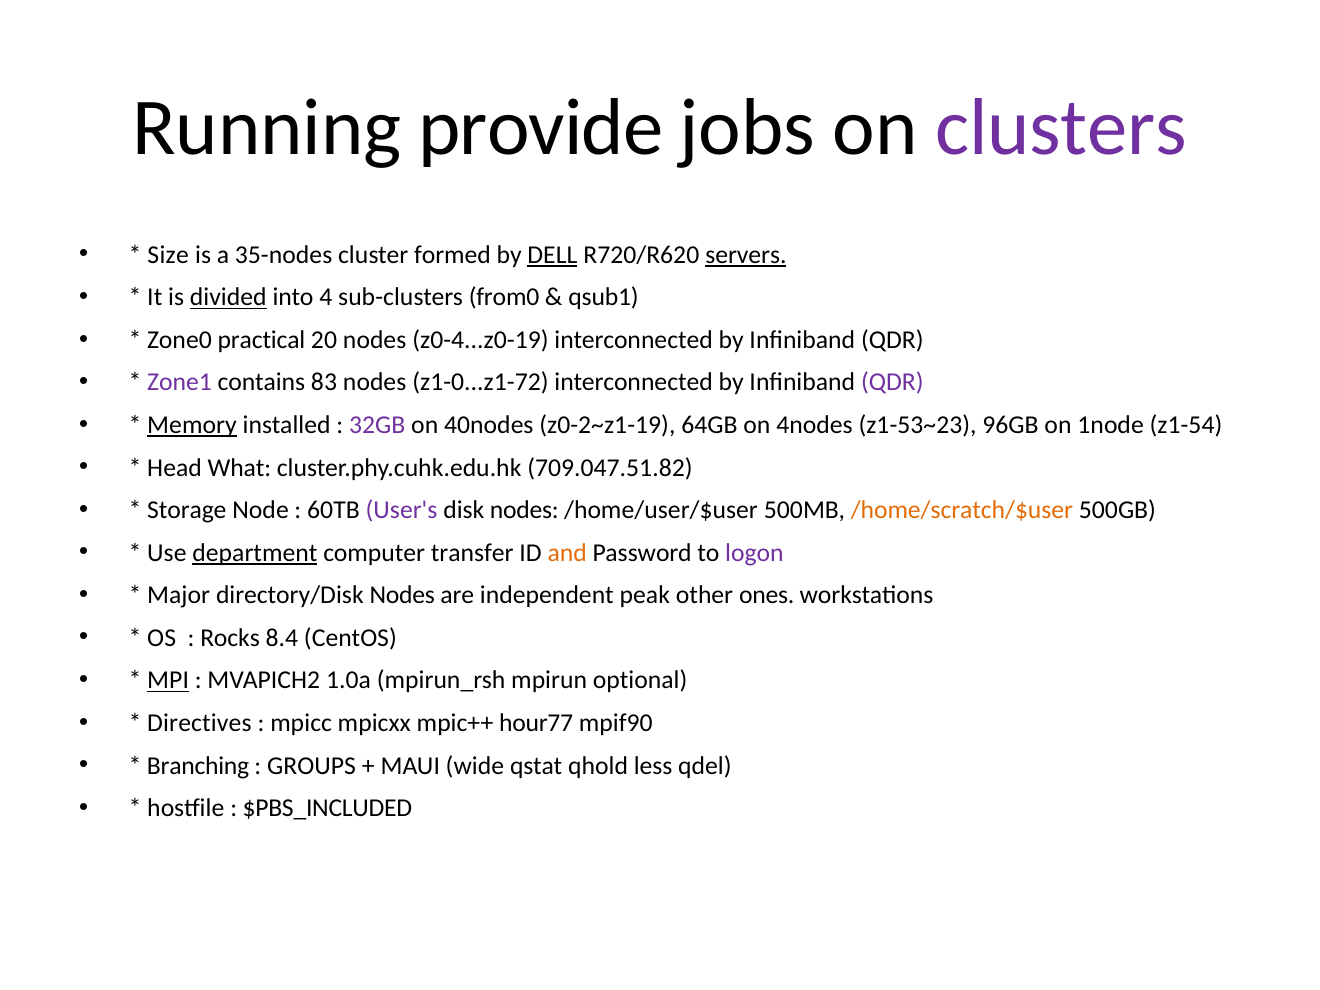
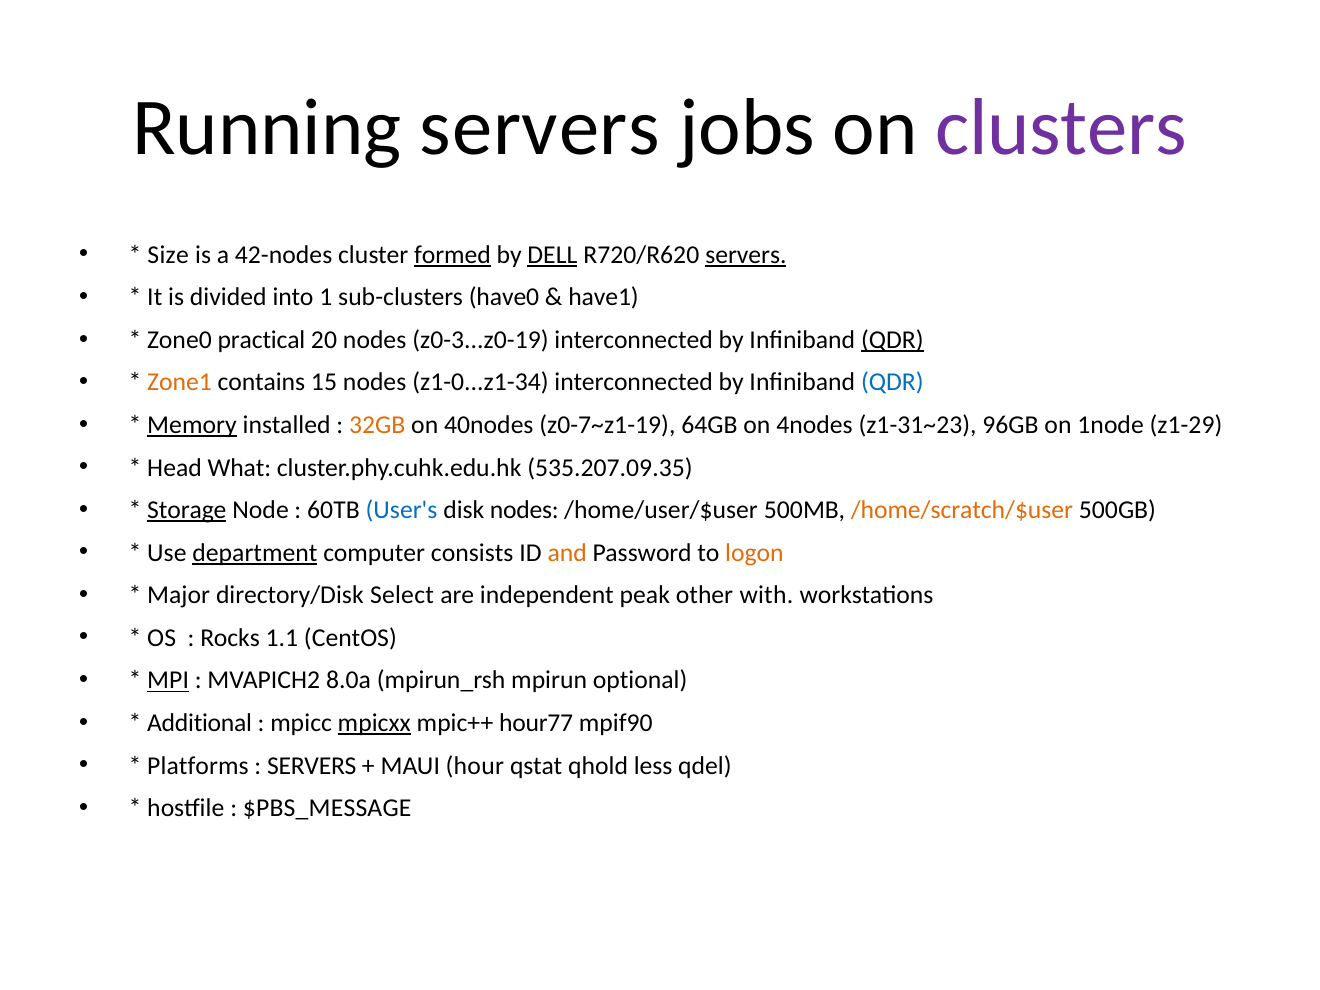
Running provide: provide -> servers
35-nodes: 35-nodes -> 42-nodes
formed underline: none -> present
divided underline: present -> none
4: 4 -> 1
from0: from0 -> have0
qsub1: qsub1 -> have1
z0-4...z0-19: z0-4...z0-19 -> z0-3...z0-19
QDR at (892, 340) underline: none -> present
Zone1 colour: purple -> orange
83: 83 -> 15
z1-0...z1-72: z1-0...z1-72 -> z1-0...z1-34
QDR at (892, 382) colour: purple -> blue
32GB colour: purple -> orange
z0-2~z1-19: z0-2~z1-19 -> z0-7~z1-19
z1-53~23: z1-53~23 -> z1-31~23
z1-54: z1-54 -> z1-29
709.047.51.82: 709.047.51.82 -> 535.207.09.35
Storage underline: none -> present
User's colour: purple -> blue
transfer: transfer -> consists
logon colour: purple -> orange
directory/Disk Nodes: Nodes -> Select
ones: ones -> with
8.4: 8.4 -> 1.1
1.0a: 1.0a -> 8.0a
Directives: Directives -> Additional
mpicxx underline: none -> present
Branching: Branching -> Platforms
GROUPS at (312, 766): GROUPS -> SERVERS
wide: wide -> hour
$PBS_INCLUDED: $PBS_INCLUDED -> $PBS_MESSAGE
